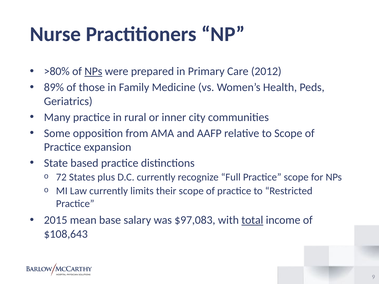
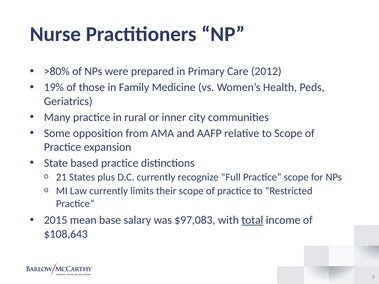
NPs at (93, 71) underline: present -> none
89%: 89% -> 19%
72: 72 -> 21
